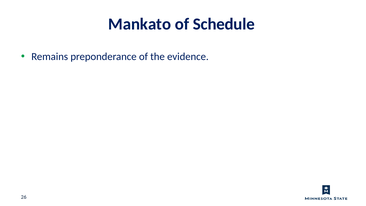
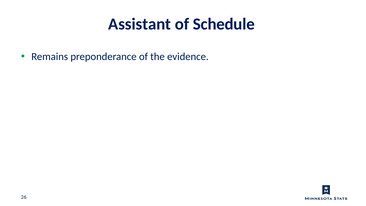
Mankato: Mankato -> Assistant
